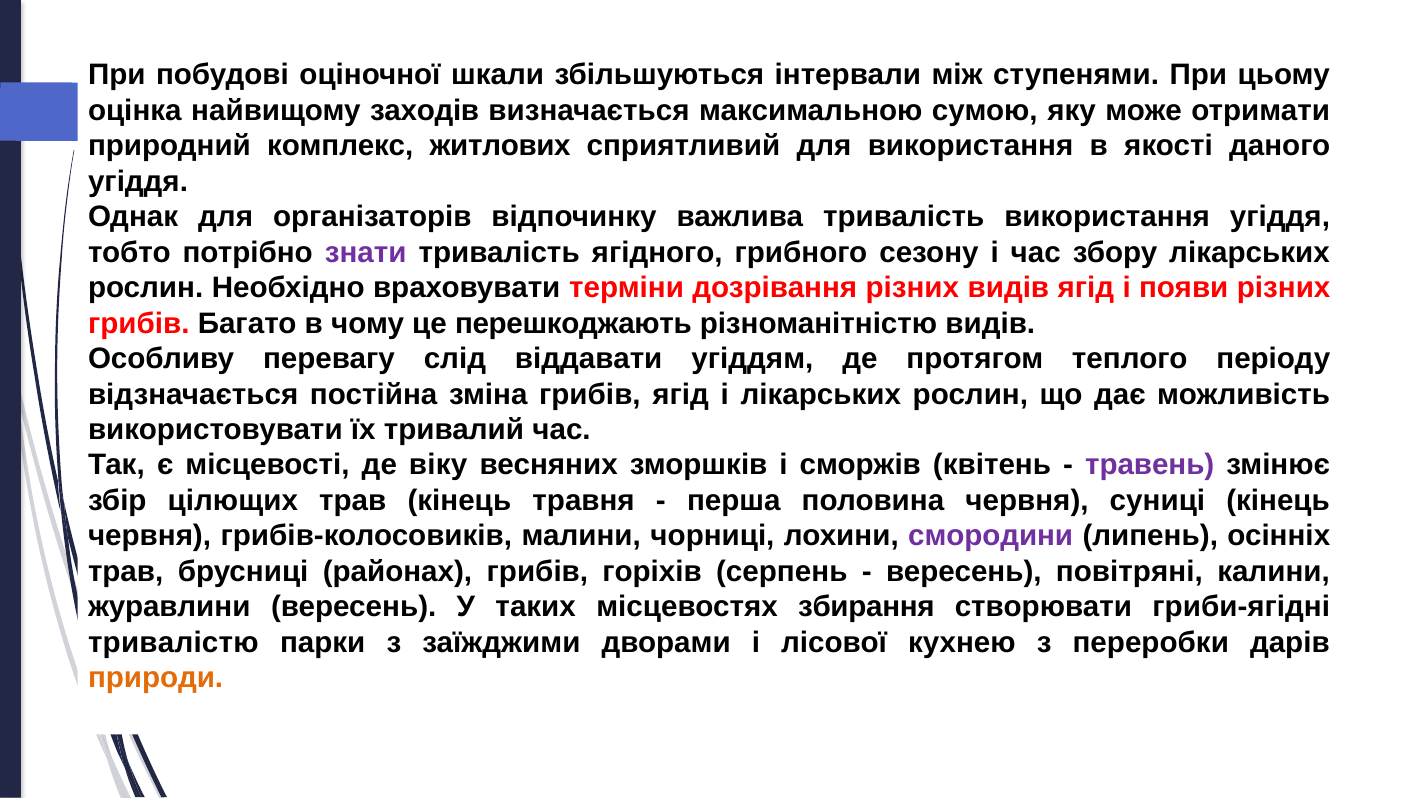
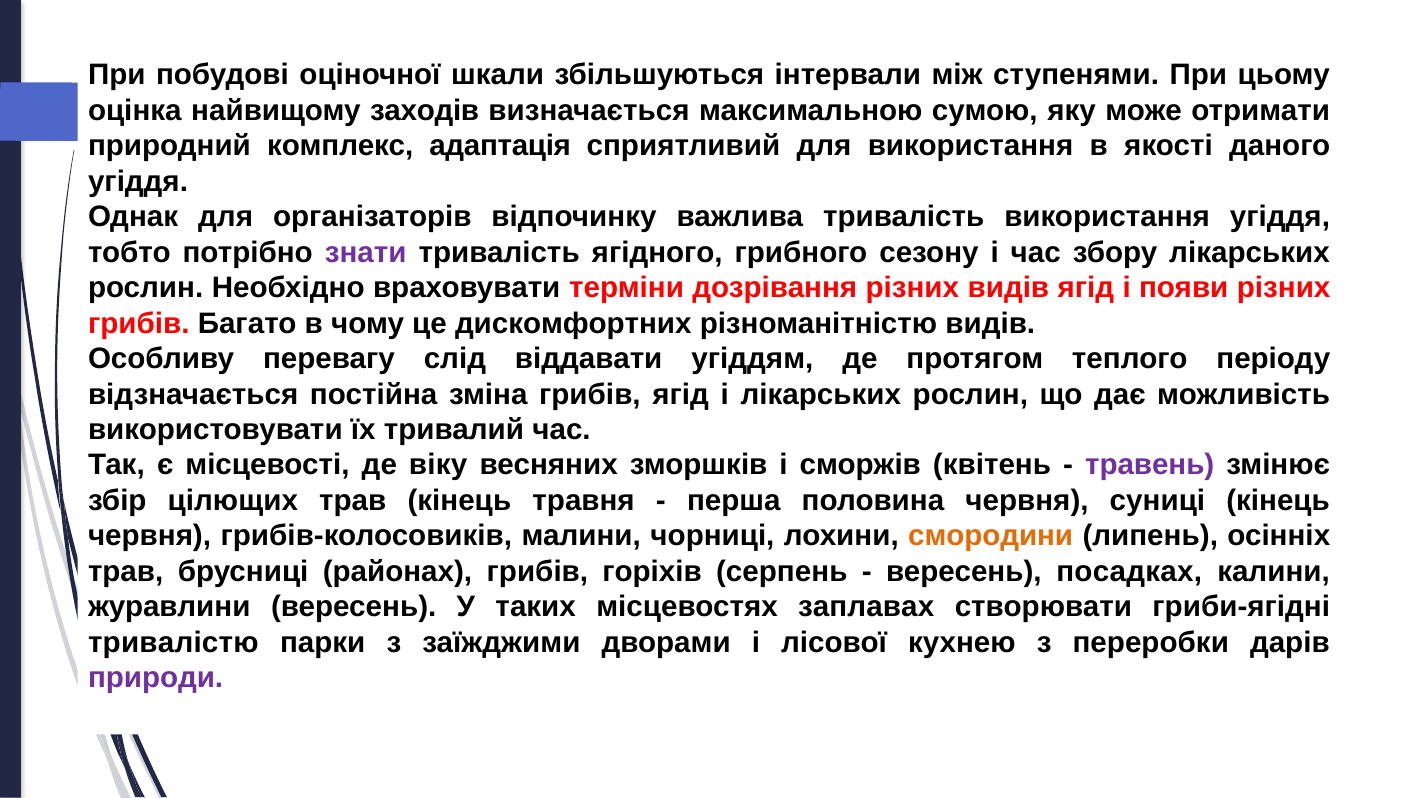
житлових: житлових -> адаптація
перешкоджають: перешкоджають -> дискомфортних
смородини colour: purple -> orange
повітряні: повітряні -> посадках
збирання: збирання -> заплавах
природи colour: orange -> purple
